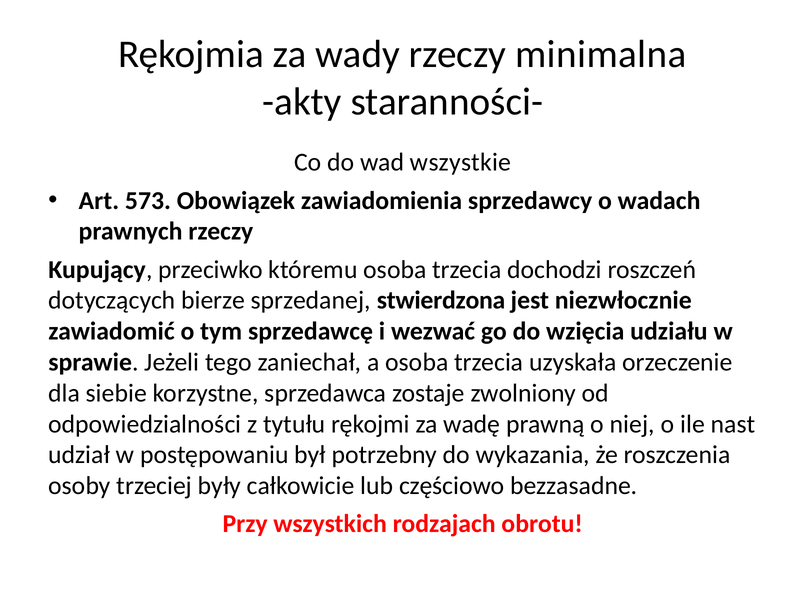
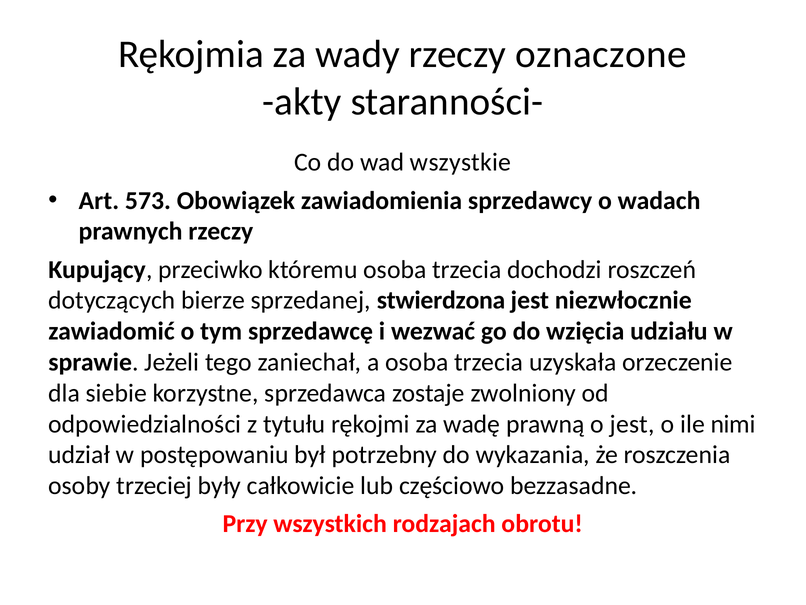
minimalna: minimalna -> oznaczone
o niej: niej -> jest
nast: nast -> nimi
